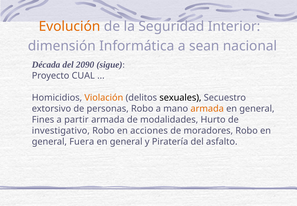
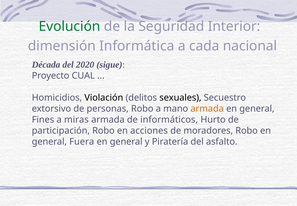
Evolución colour: orange -> green
sean: sean -> cada
2090: 2090 -> 2020
Violación colour: orange -> black
partir: partir -> miras
modalidades: modalidades -> informáticos
investigativo: investigativo -> participación
